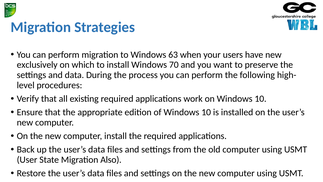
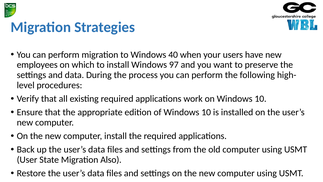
63: 63 -> 40
exclusively: exclusively -> employees
70: 70 -> 97
